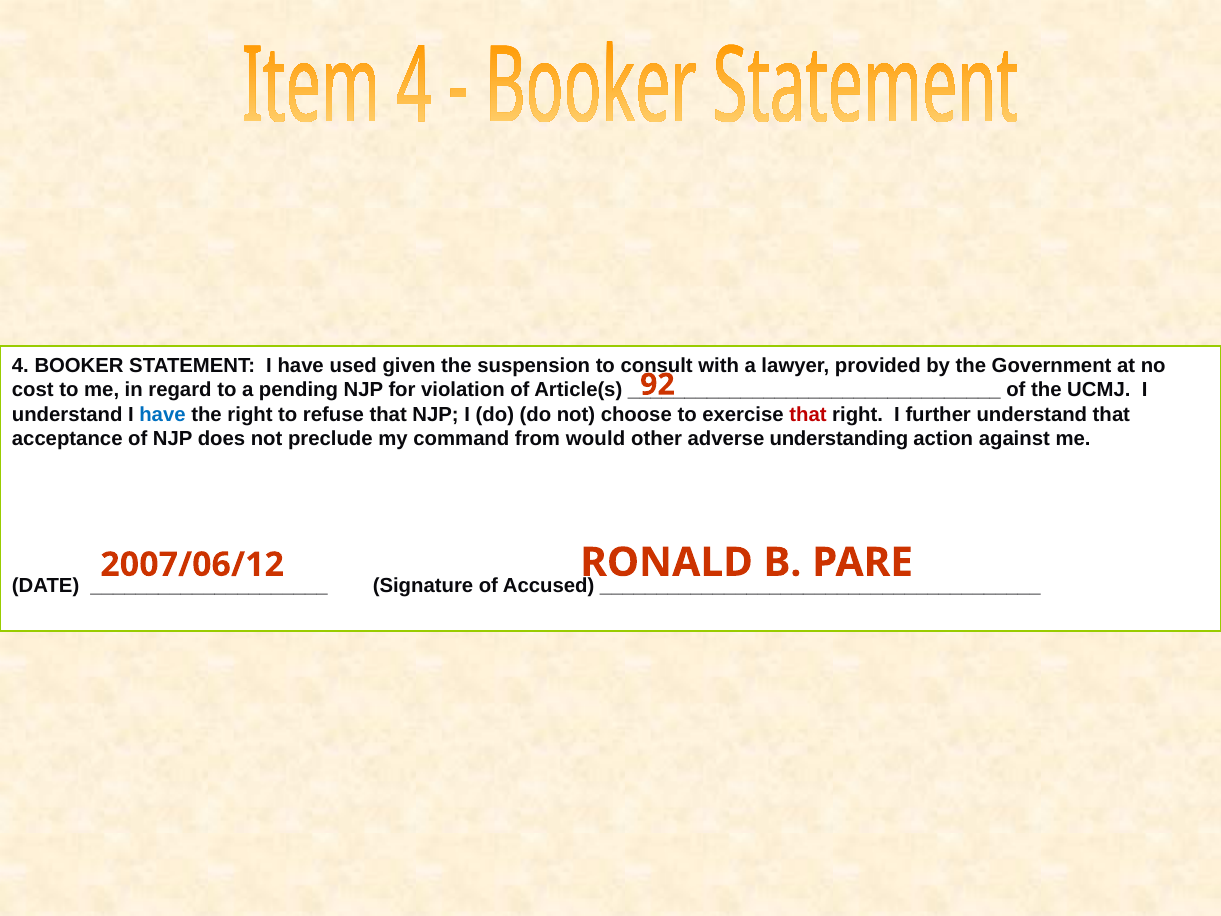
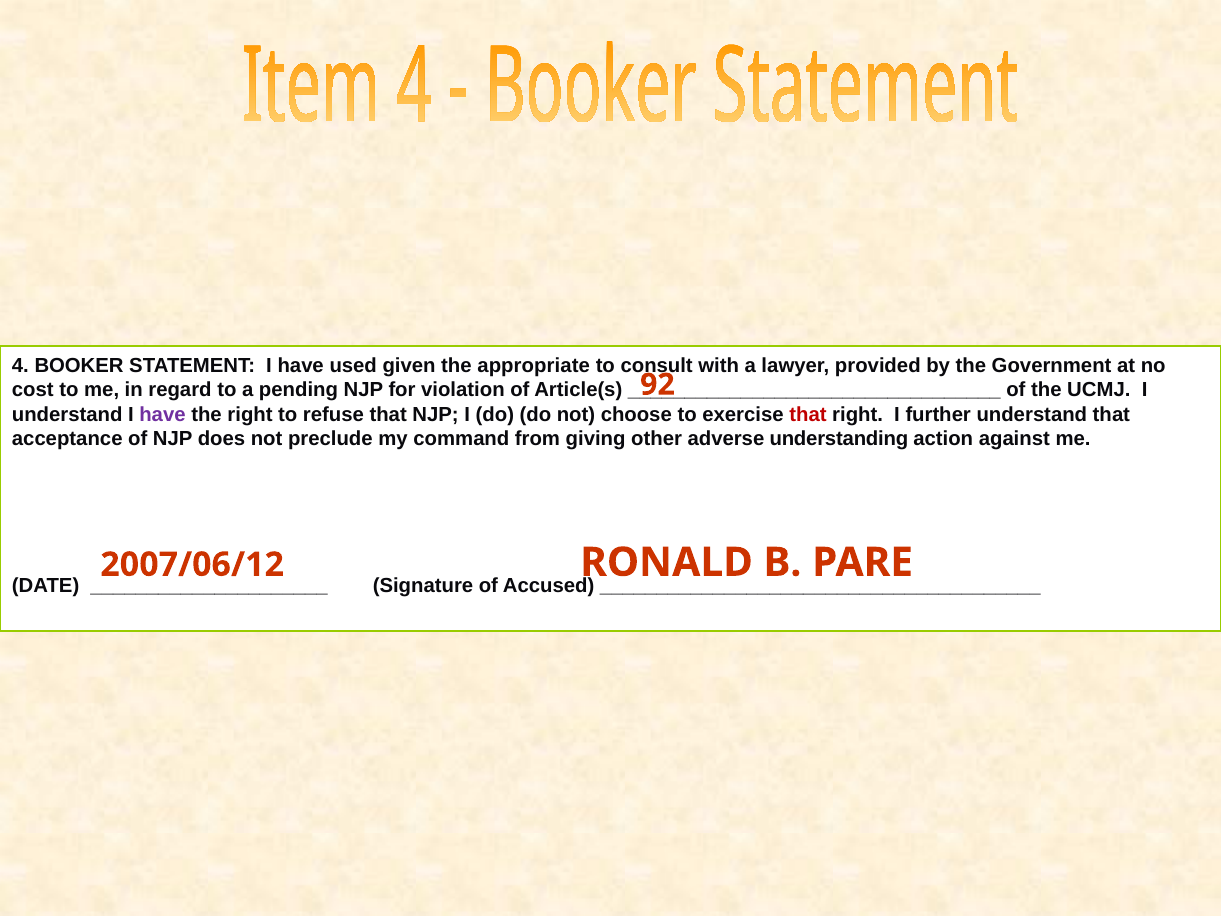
suspension: suspension -> appropriate
have at (162, 414) colour: blue -> purple
would: would -> giving
